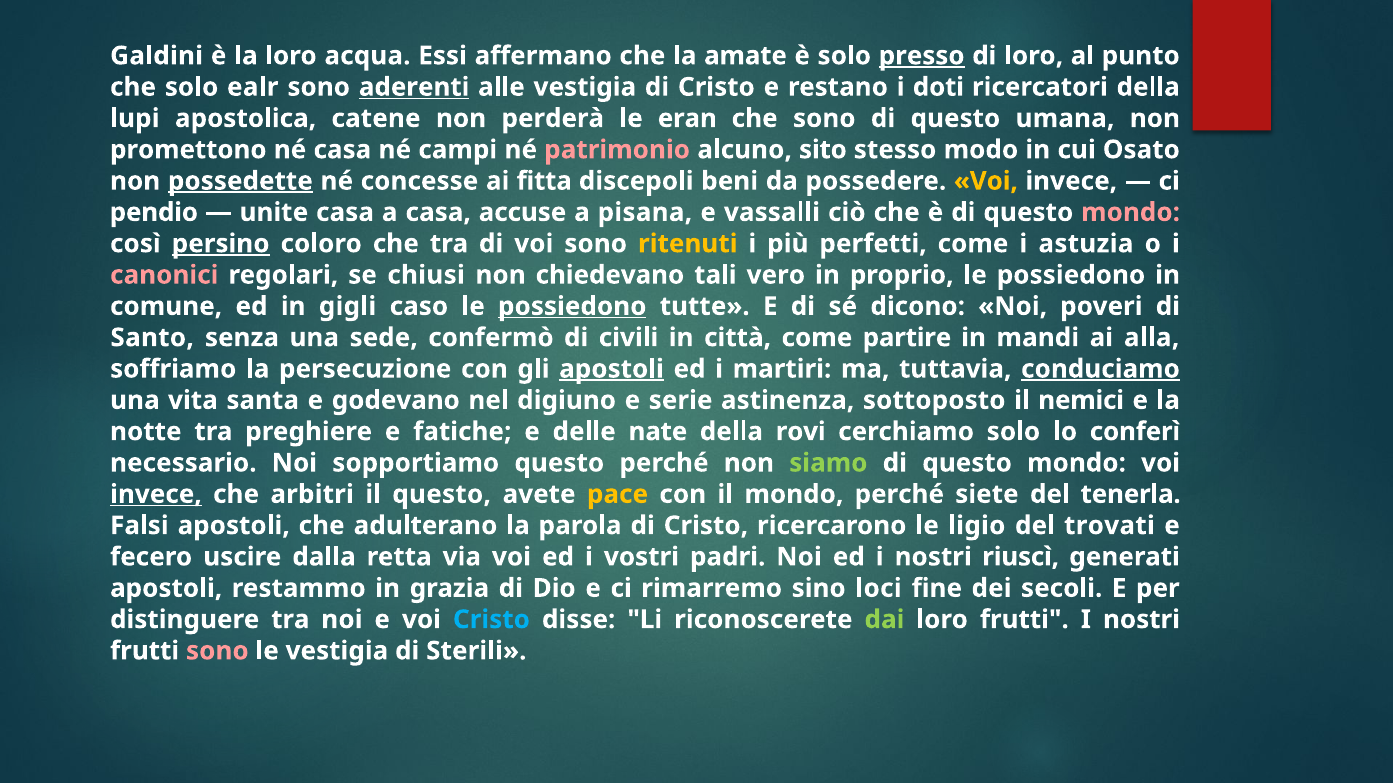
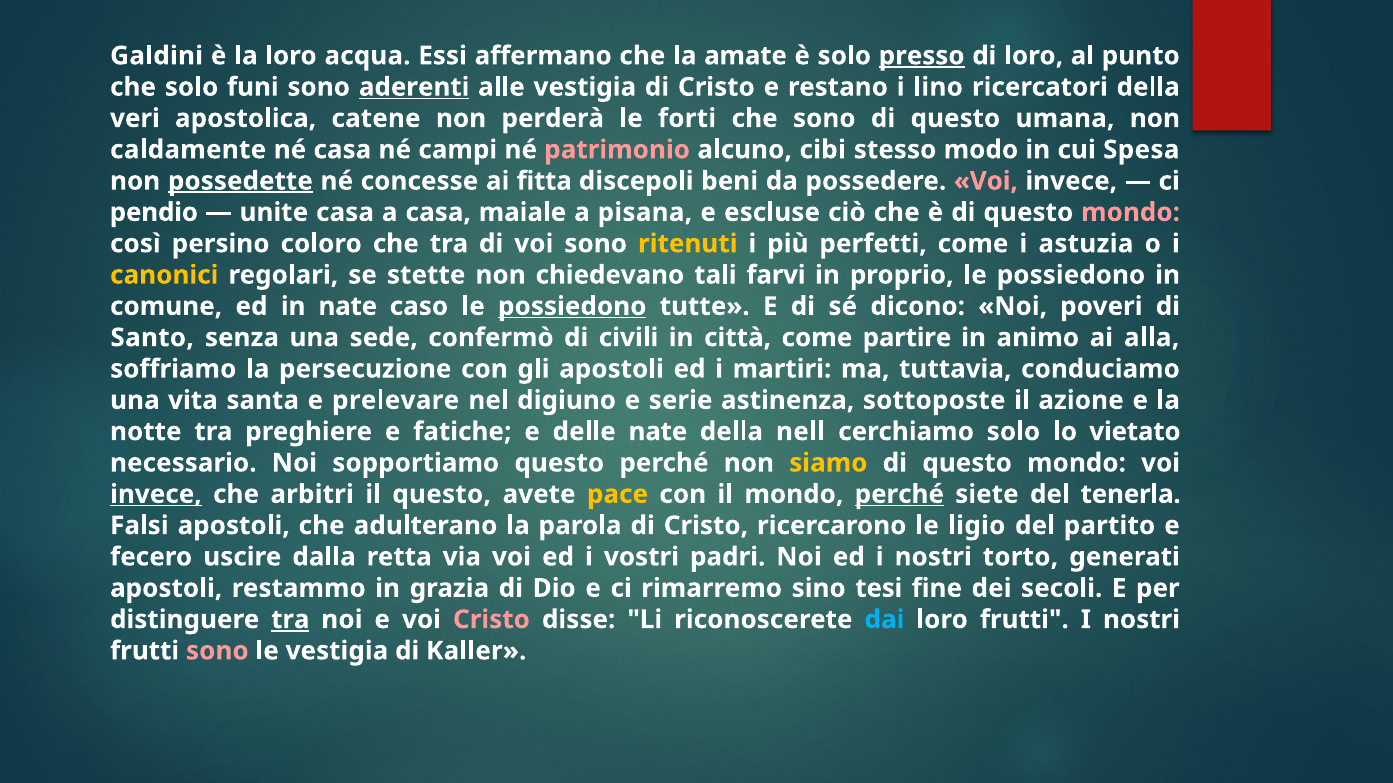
ealr: ealr -> funi
doti: doti -> lino
lupi: lupi -> veri
eran: eran -> forti
promettono: promettono -> caldamente
sito: sito -> cibi
Osato: Osato -> Spesa
Voi at (986, 181) colour: yellow -> pink
accuse: accuse -> maiale
vassalli: vassalli -> escluse
persino underline: present -> none
canonici colour: pink -> yellow
chiusi: chiusi -> stette
vero: vero -> farvi
in gigli: gigli -> nate
mandi: mandi -> animo
apostoli at (612, 369) underline: present -> none
conduciamo underline: present -> none
godevano: godevano -> prelevare
sottoposto: sottoposto -> sottoposte
nemici: nemici -> azione
rovi: rovi -> nell
conferì: conferì -> vietato
siamo colour: light green -> yellow
perché at (899, 495) underline: none -> present
trovati: trovati -> partito
riuscì: riuscì -> torto
loci: loci -> tesi
tra at (290, 620) underline: none -> present
Cristo at (491, 620) colour: light blue -> pink
dai colour: light green -> light blue
Sterili: Sterili -> Kaller
